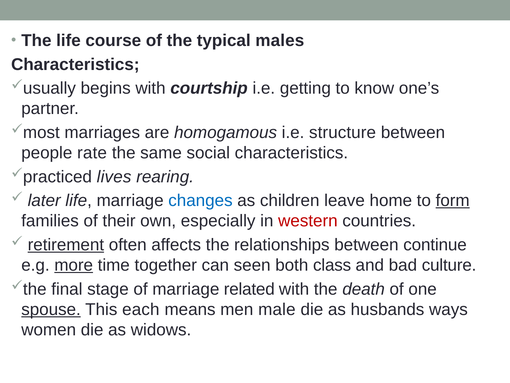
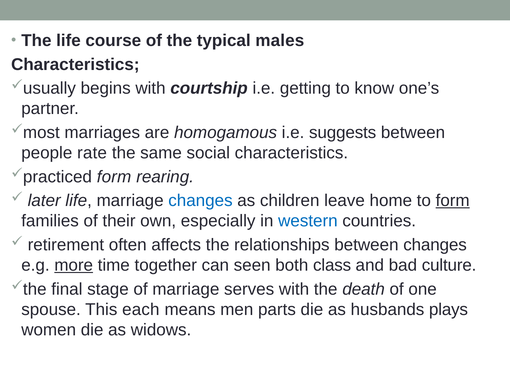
structure: structure -> suggests
lives at (114, 177): lives -> form
western colour: red -> blue
retirement underline: present -> none
between continue: continue -> changes
related: related -> serves
spouse underline: present -> none
male: male -> parts
ways: ways -> plays
